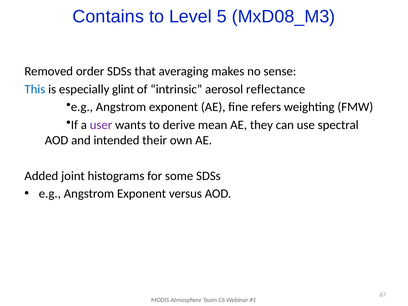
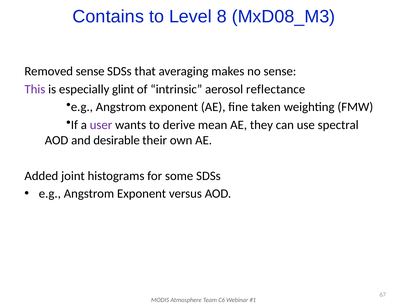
5: 5 -> 8
Removed order: order -> sense
This colour: blue -> purple
refers: refers -> taken
intended: intended -> desirable
